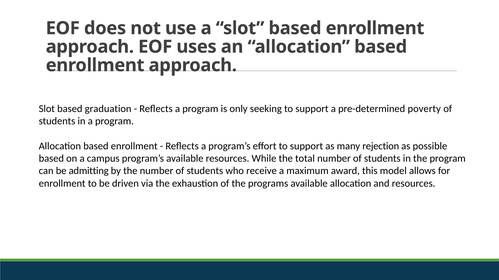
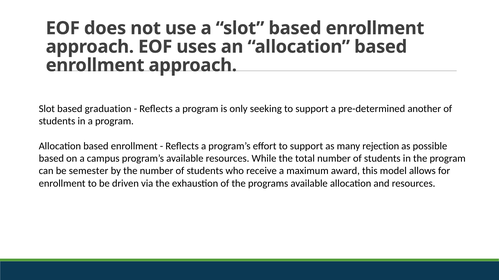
poverty: poverty -> another
admitting: admitting -> semester
